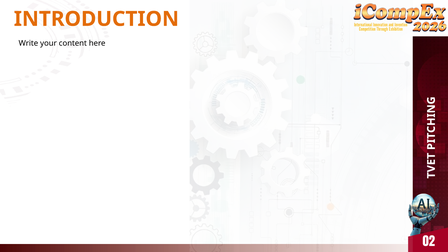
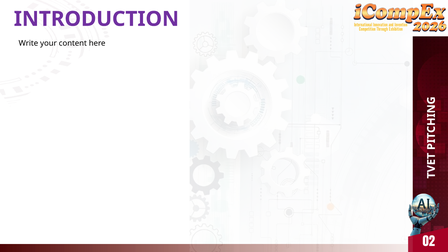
INTRODUCTION colour: orange -> purple
